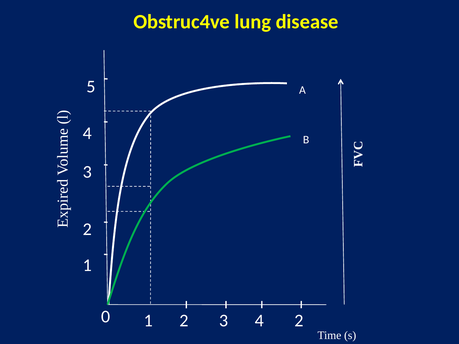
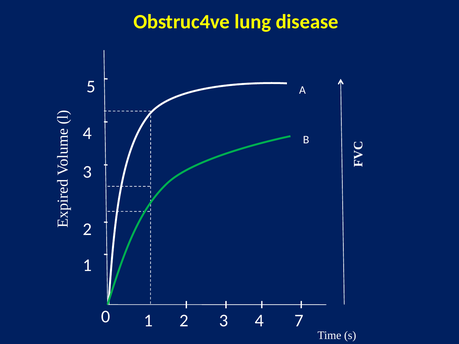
4 2: 2 -> 7
